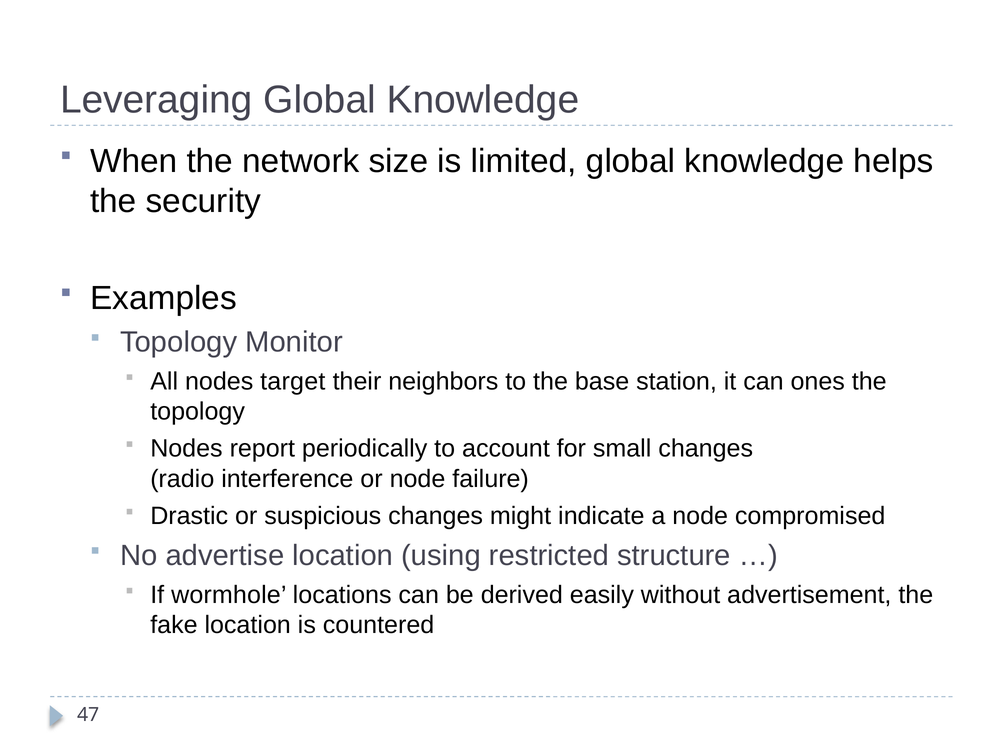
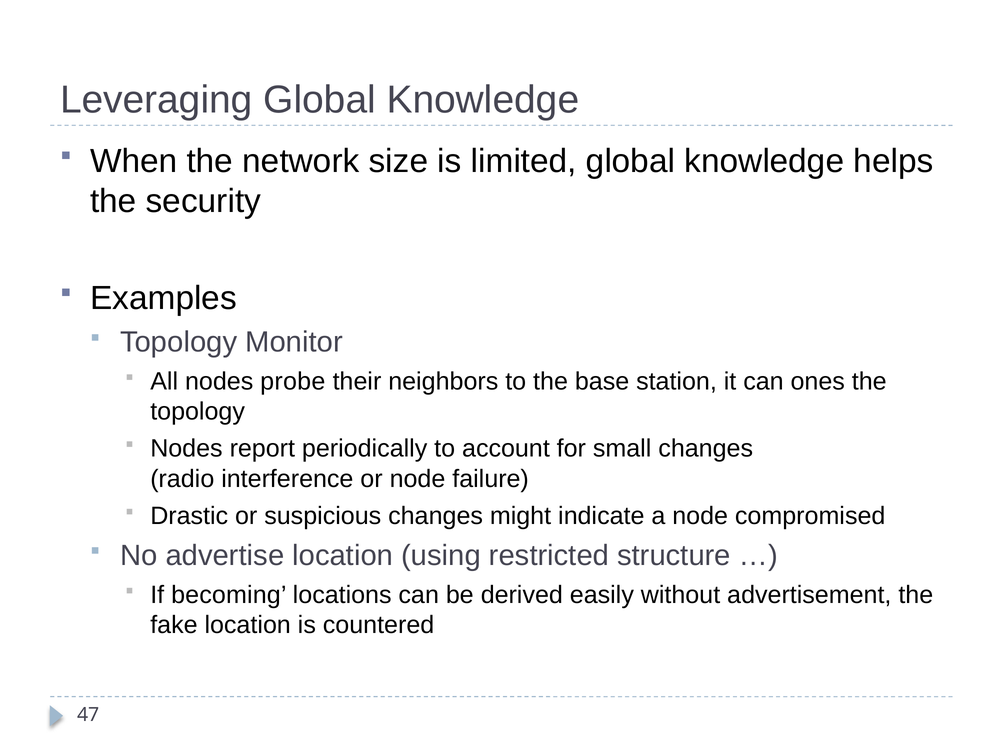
target: target -> probe
wormhole: wormhole -> becoming
